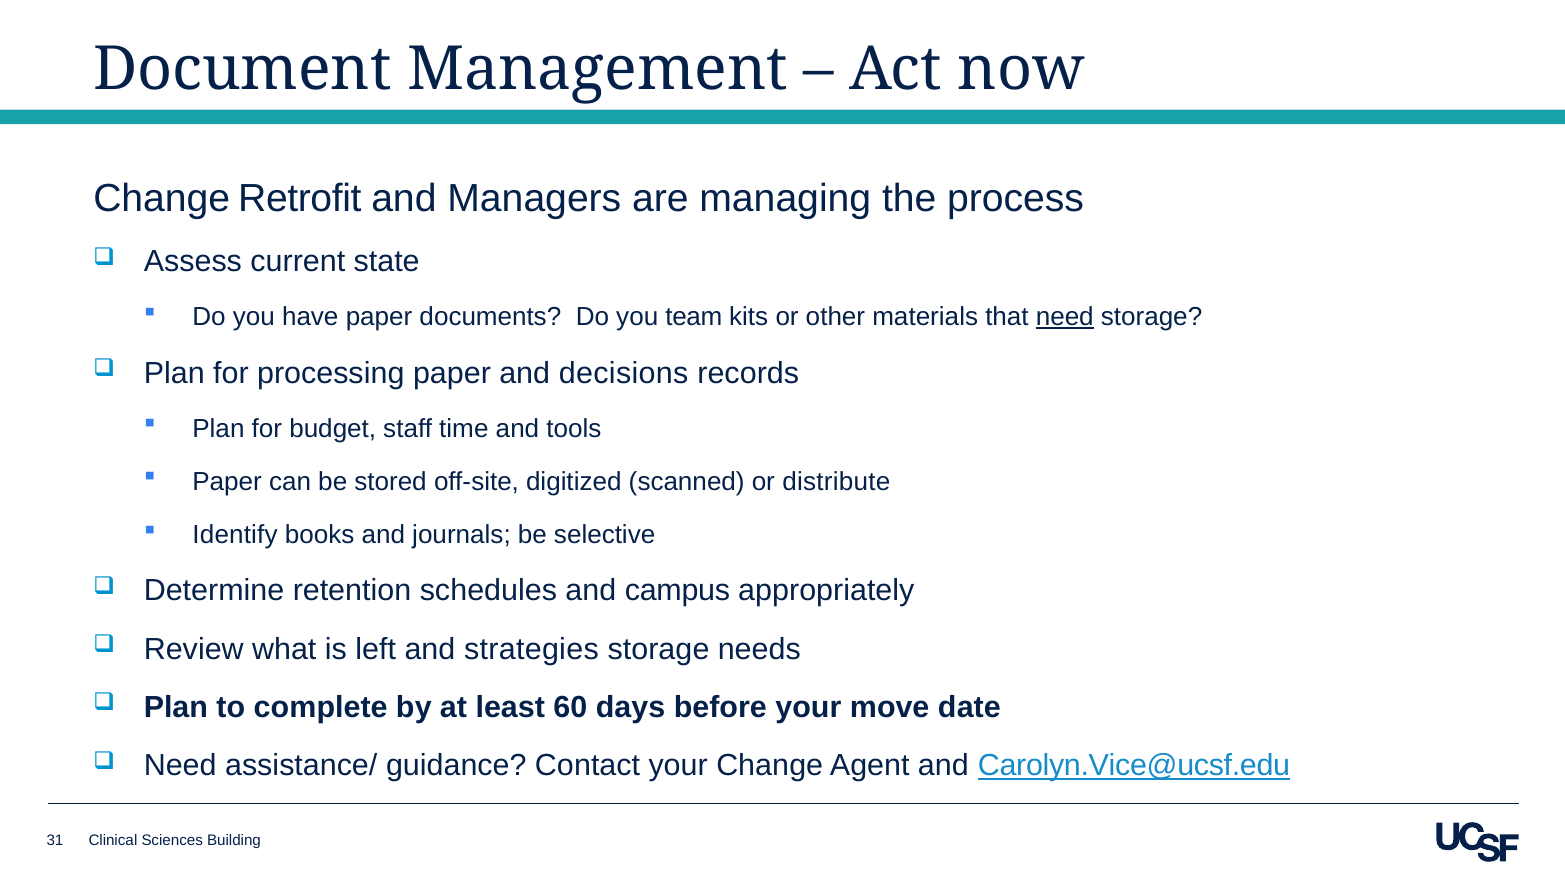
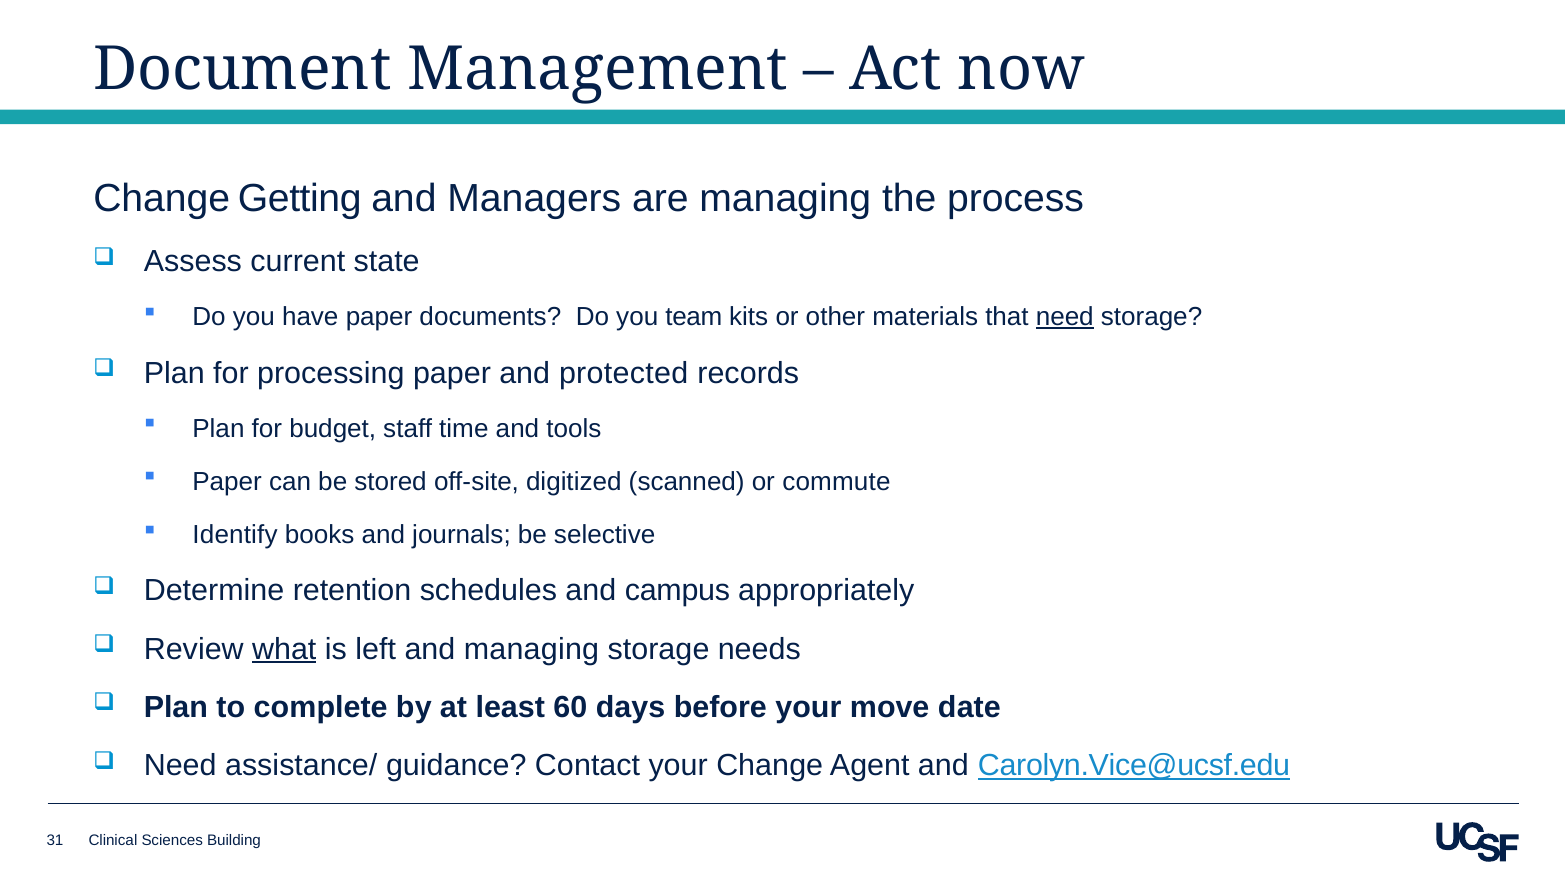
Retrofit: Retrofit -> Getting
decisions: decisions -> protected
distribute: distribute -> commute
what underline: none -> present
and strategies: strategies -> managing
